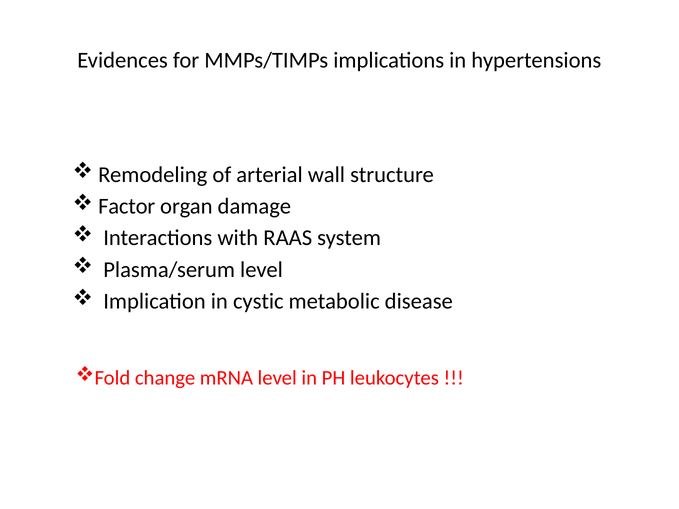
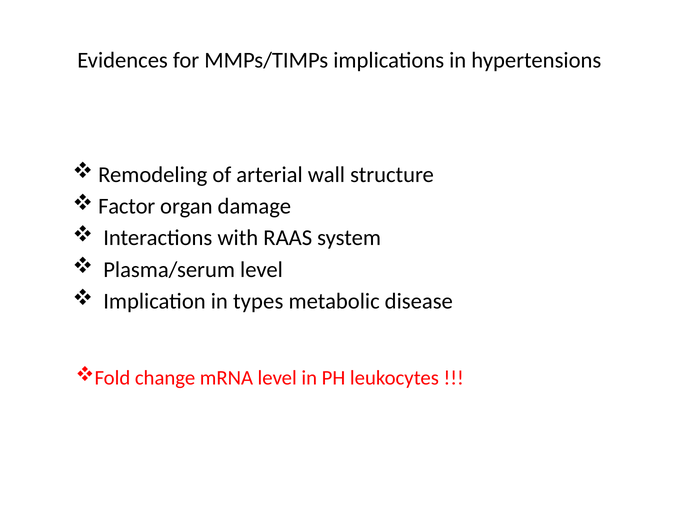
cystic: cystic -> types
